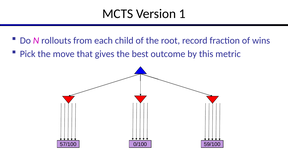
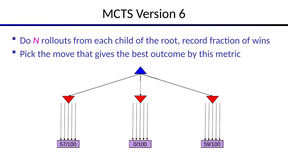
1: 1 -> 6
